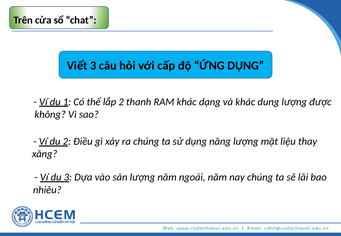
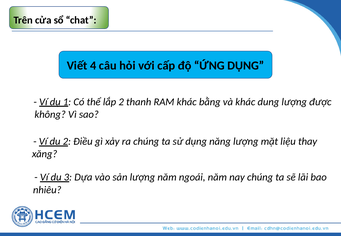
Viết 3: 3 -> 4
dạng: dạng -> bằng
